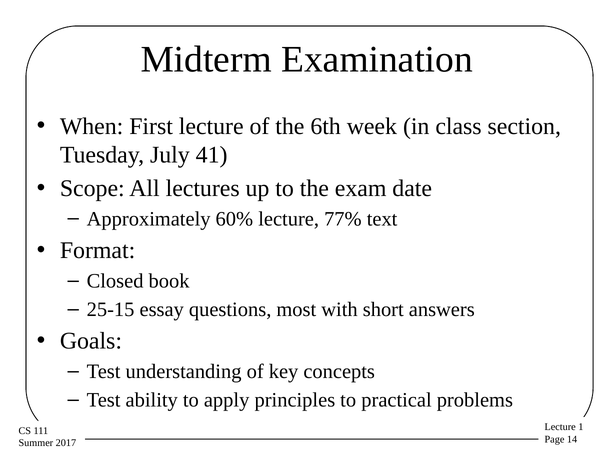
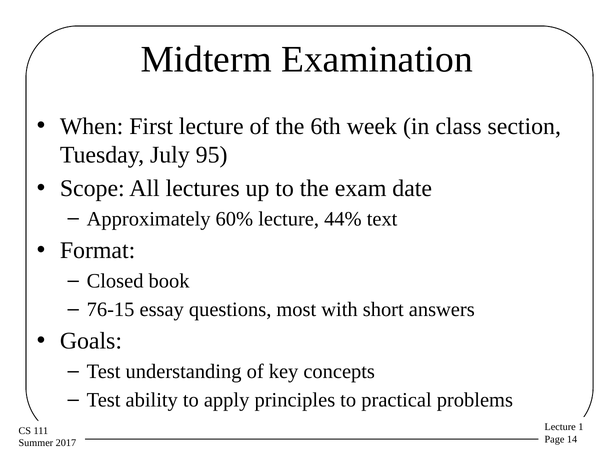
41: 41 -> 95
77%: 77% -> 44%
25-15: 25-15 -> 76-15
